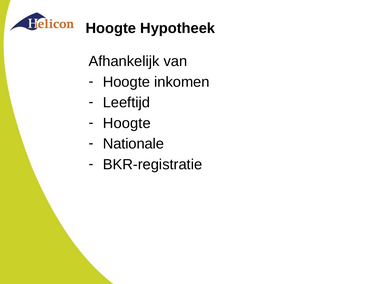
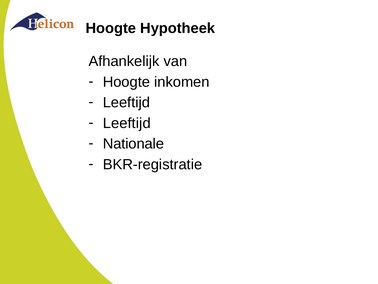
Hoogte at (127, 123): Hoogte -> Leeftijd
